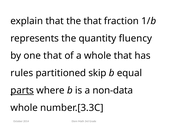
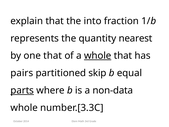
the that: that -> into
fluency: fluency -> nearest
whole at (98, 56) underline: none -> present
rules: rules -> pairs
